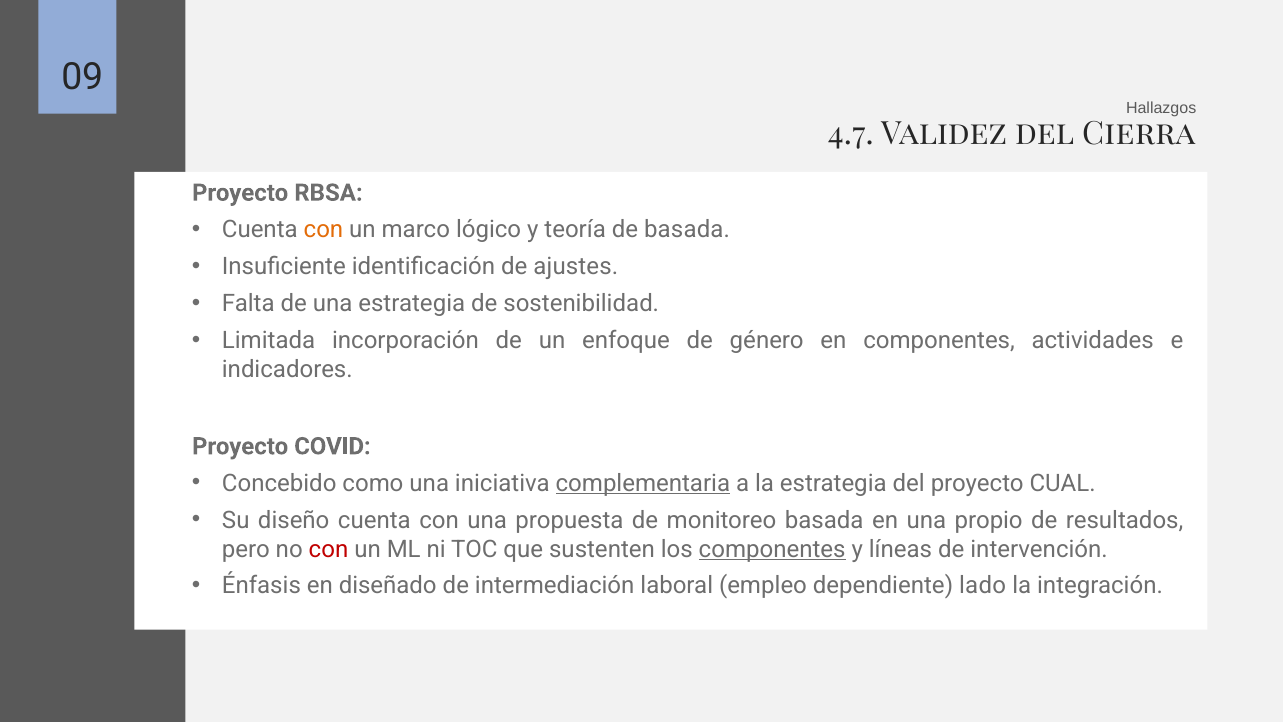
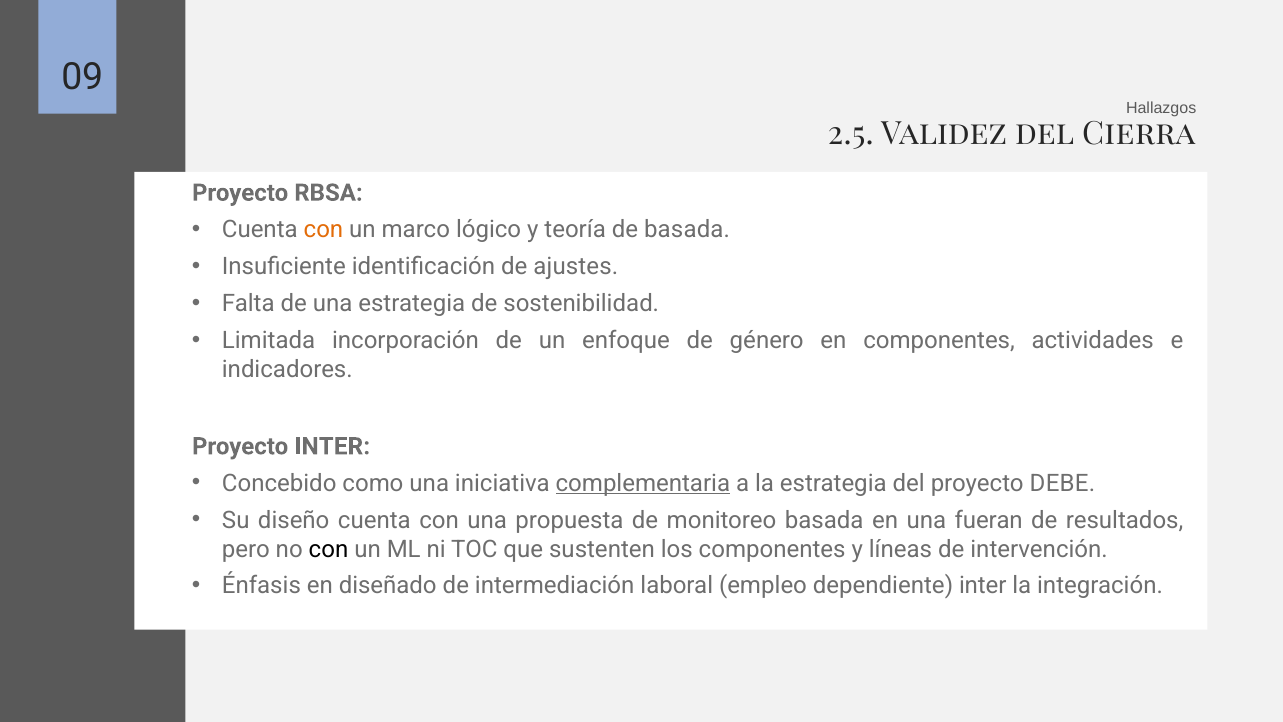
4.7: 4.7 -> 2.5
Proyecto COVID: COVID -> INTER
CUAL: CUAL -> DEBE
propio: propio -> fueran
con at (329, 549) colour: red -> black
componentes at (772, 549) underline: present -> none
dependiente lado: lado -> inter
